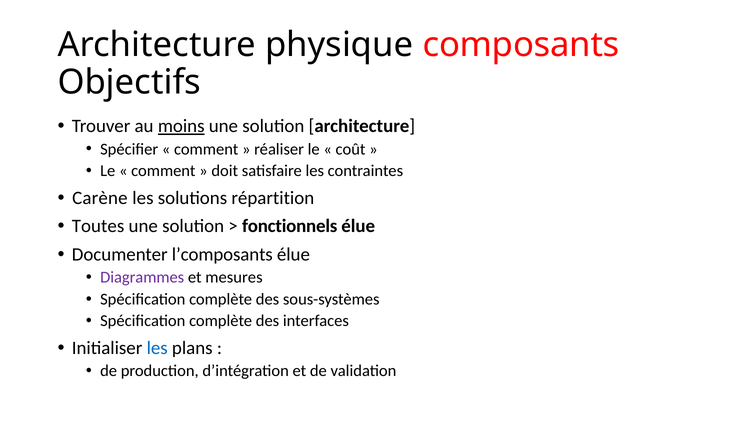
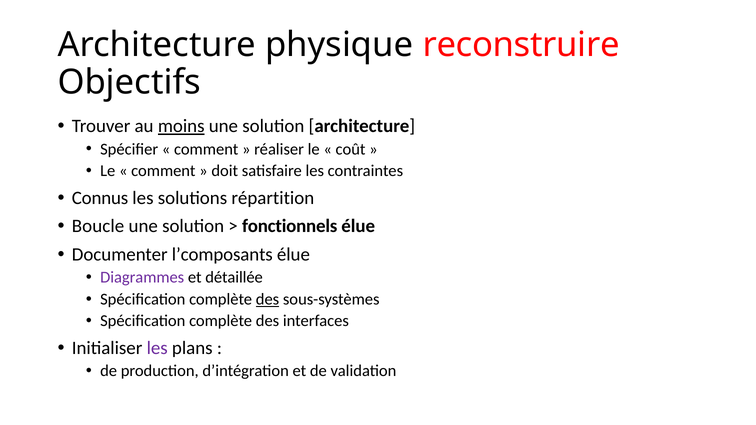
composants: composants -> reconstruire
Carène: Carène -> Connus
Toutes: Toutes -> Boucle
mesures: mesures -> détaillée
des at (268, 299) underline: none -> present
les at (157, 348) colour: blue -> purple
